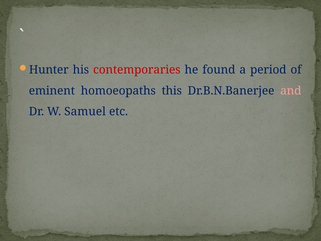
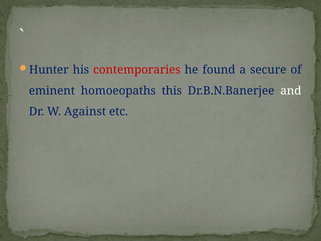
period: period -> secure
and colour: pink -> white
Samuel: Samuel -> Against
